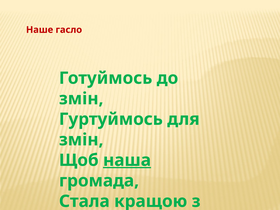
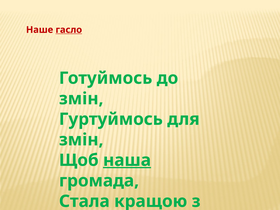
гасло underline: none -> present
